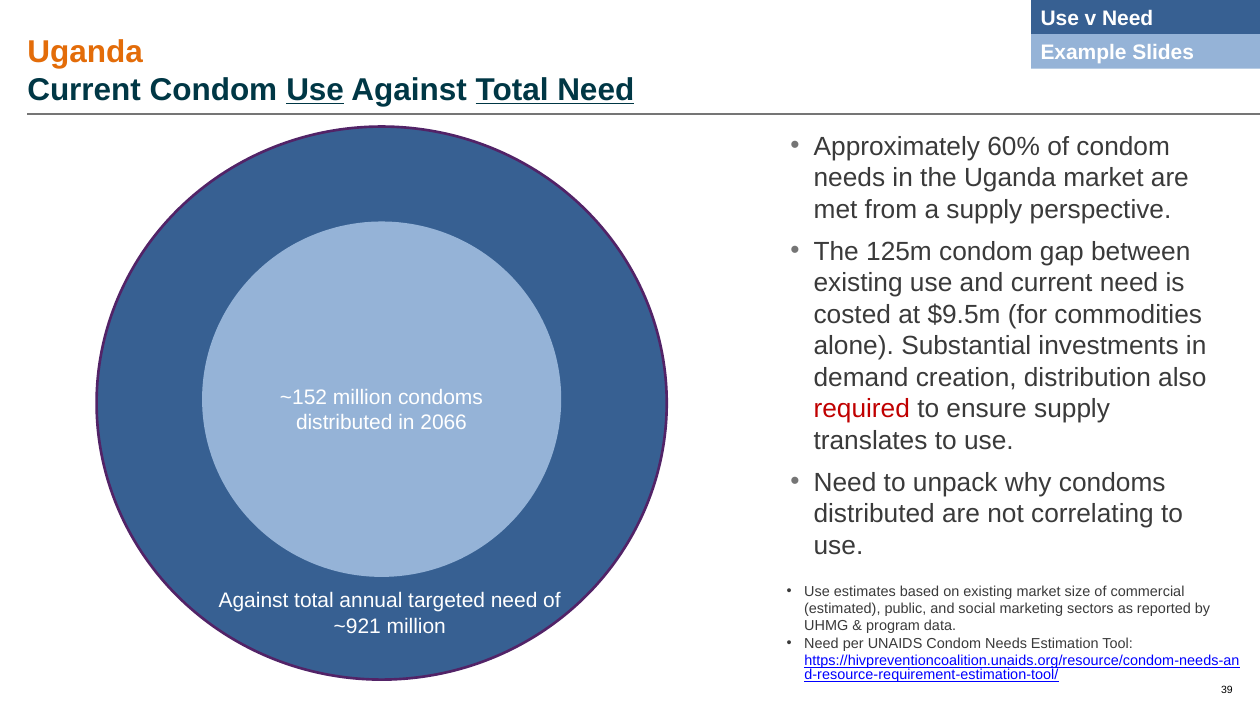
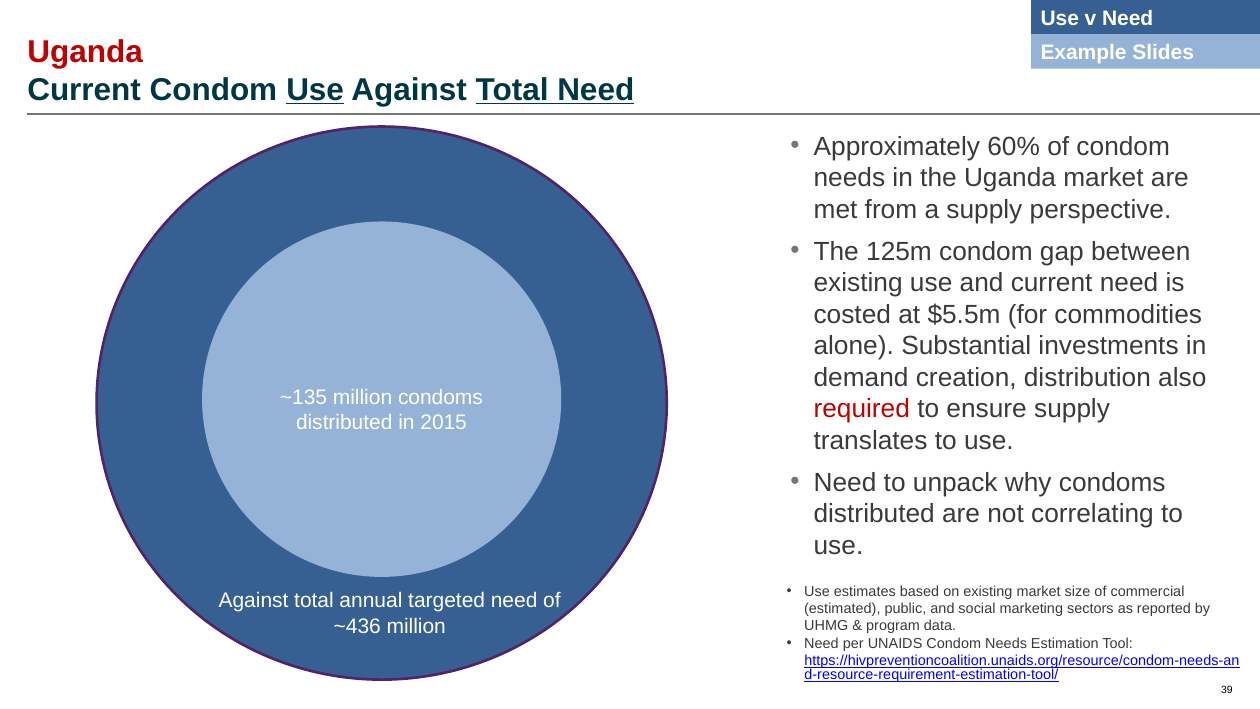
Uganda at (85, 52) colour: orange -> red
$9.5m: $9.5m -> $5.5m
~152: ~152 -> ~135
2066: 2066 -> 2015
~921: ~921 -> ~436
